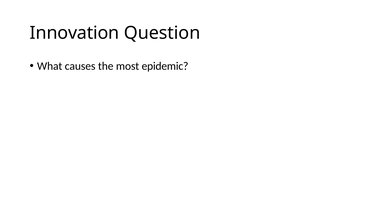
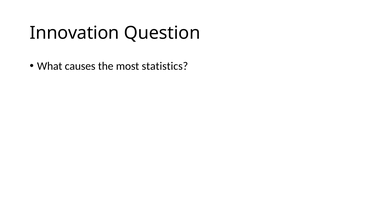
epidemic: epidemic -> statistics
